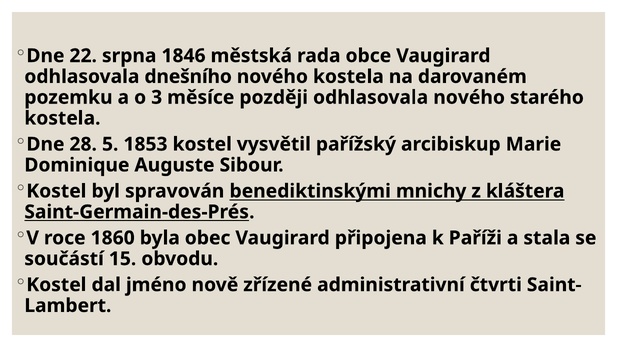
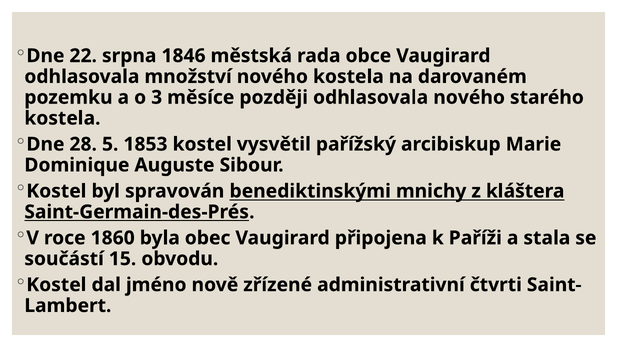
dnešního: dnešního -> množství
